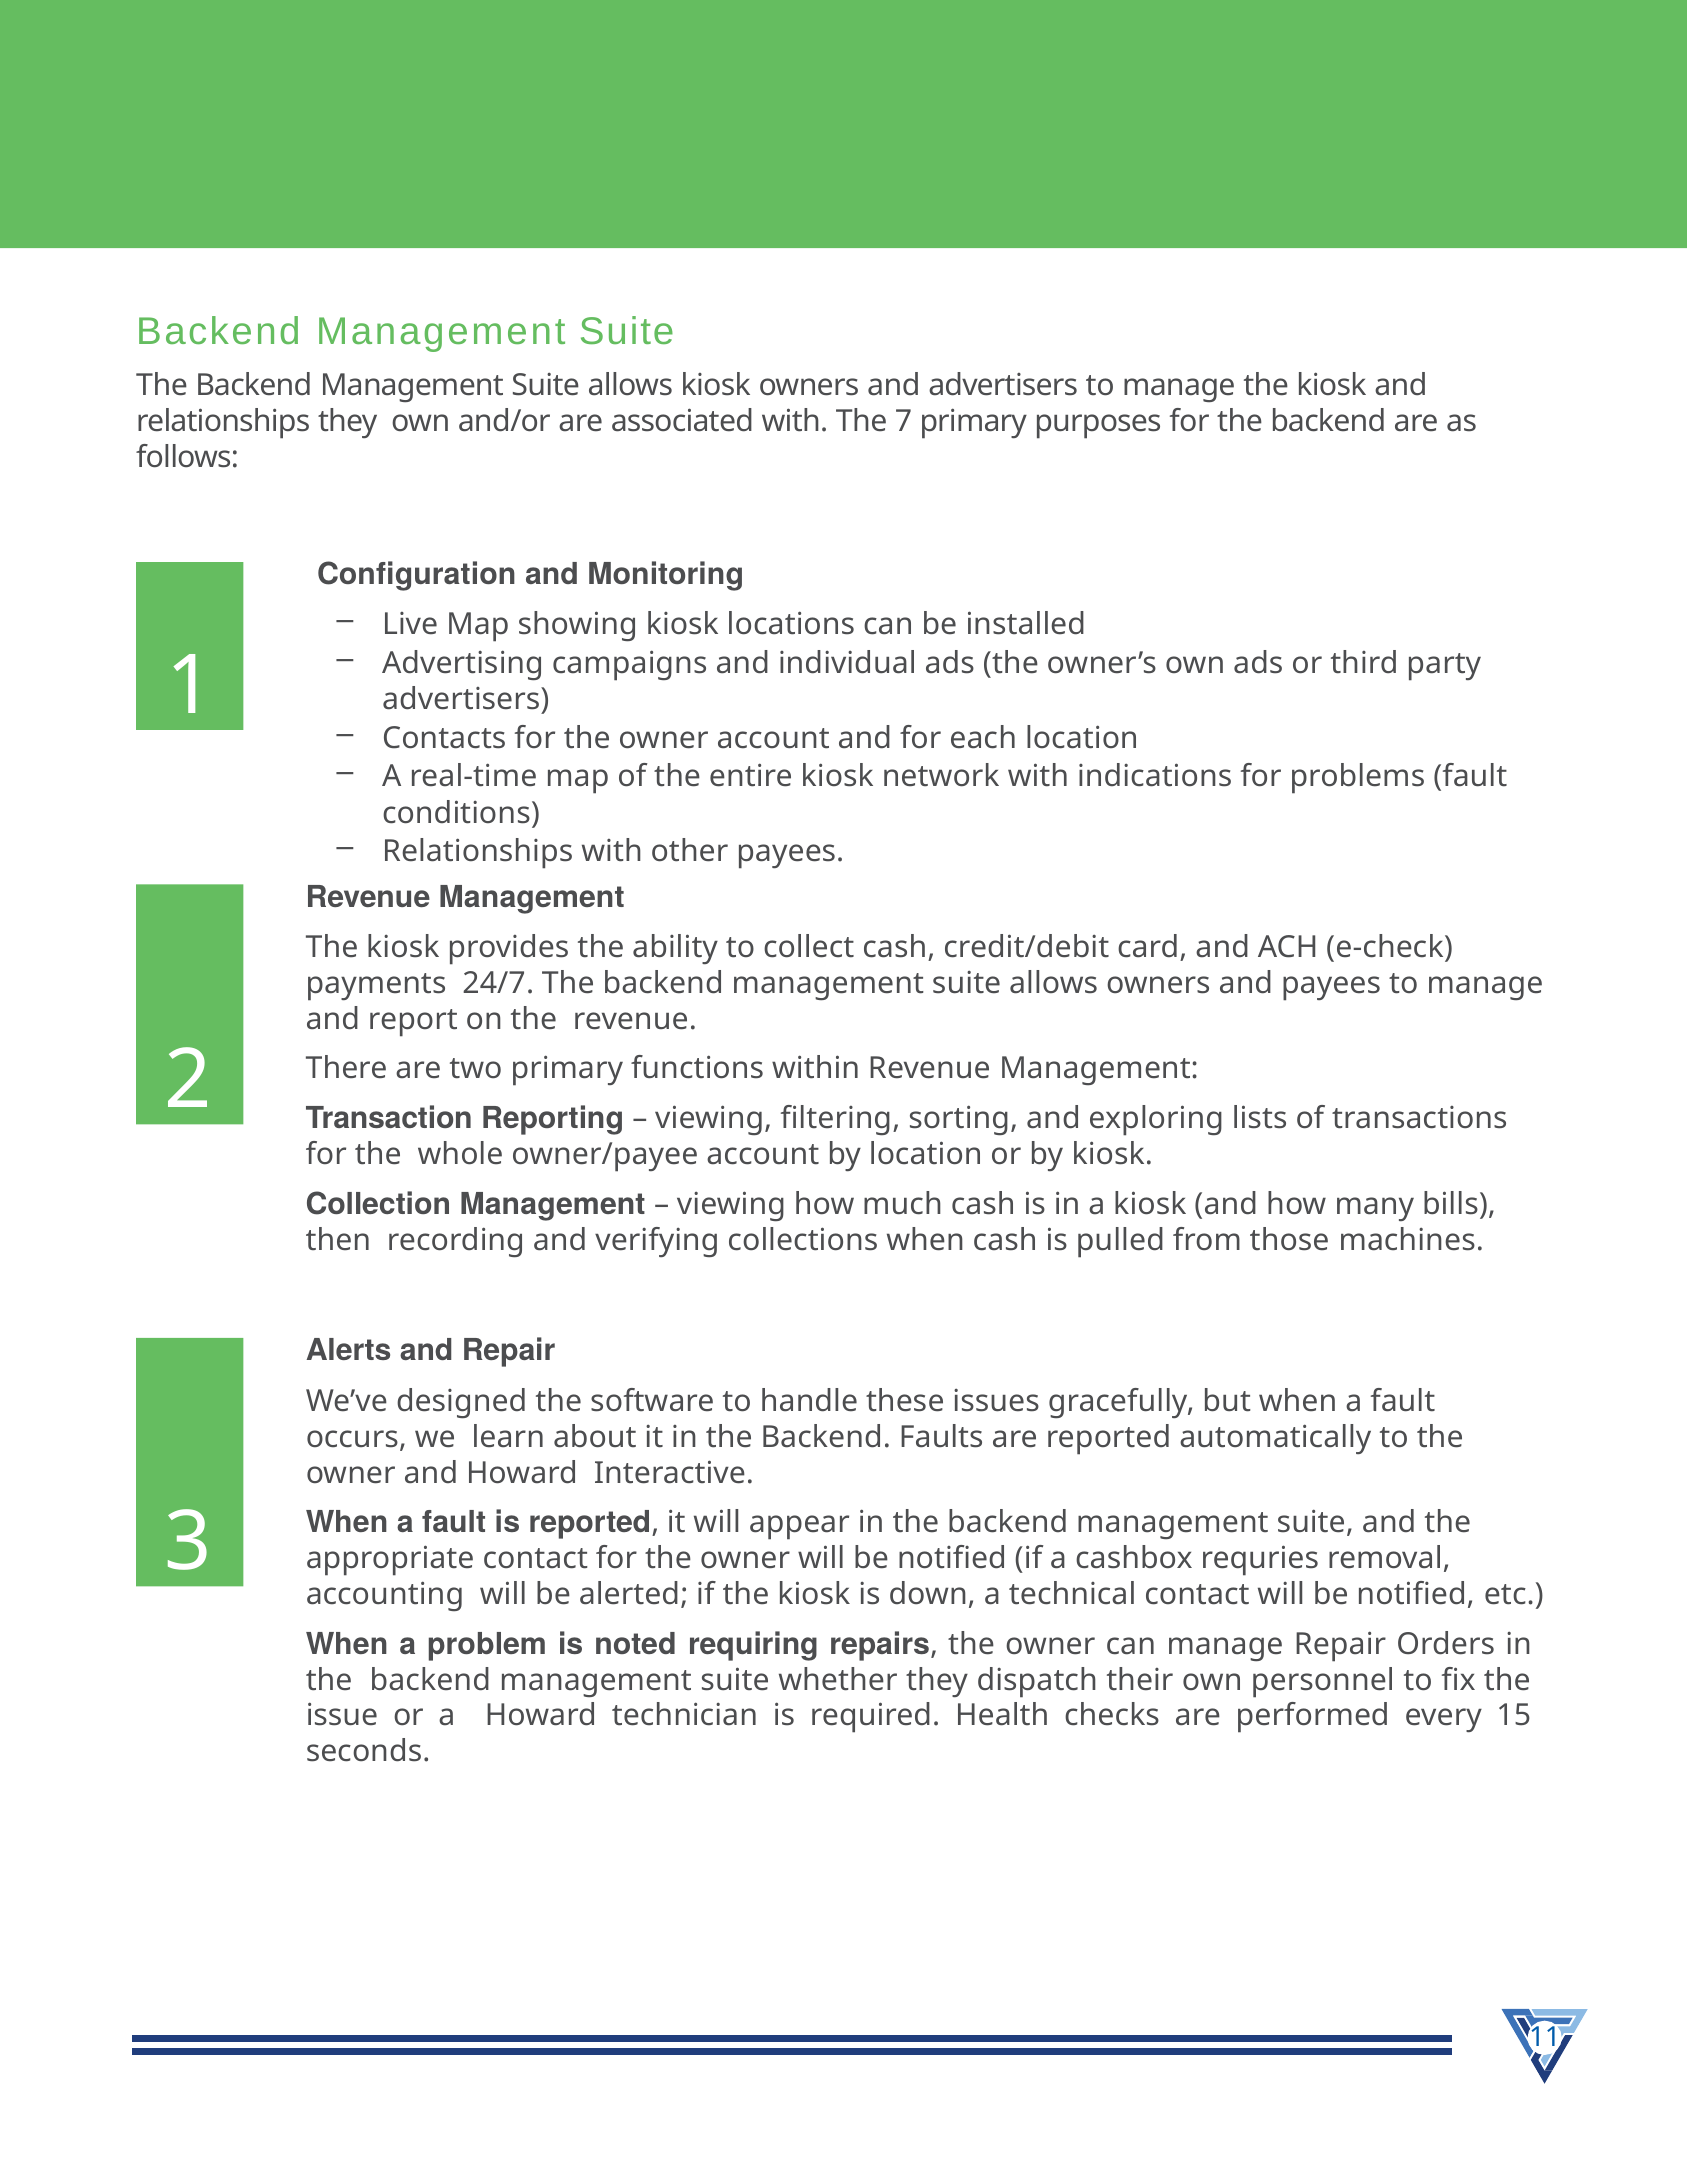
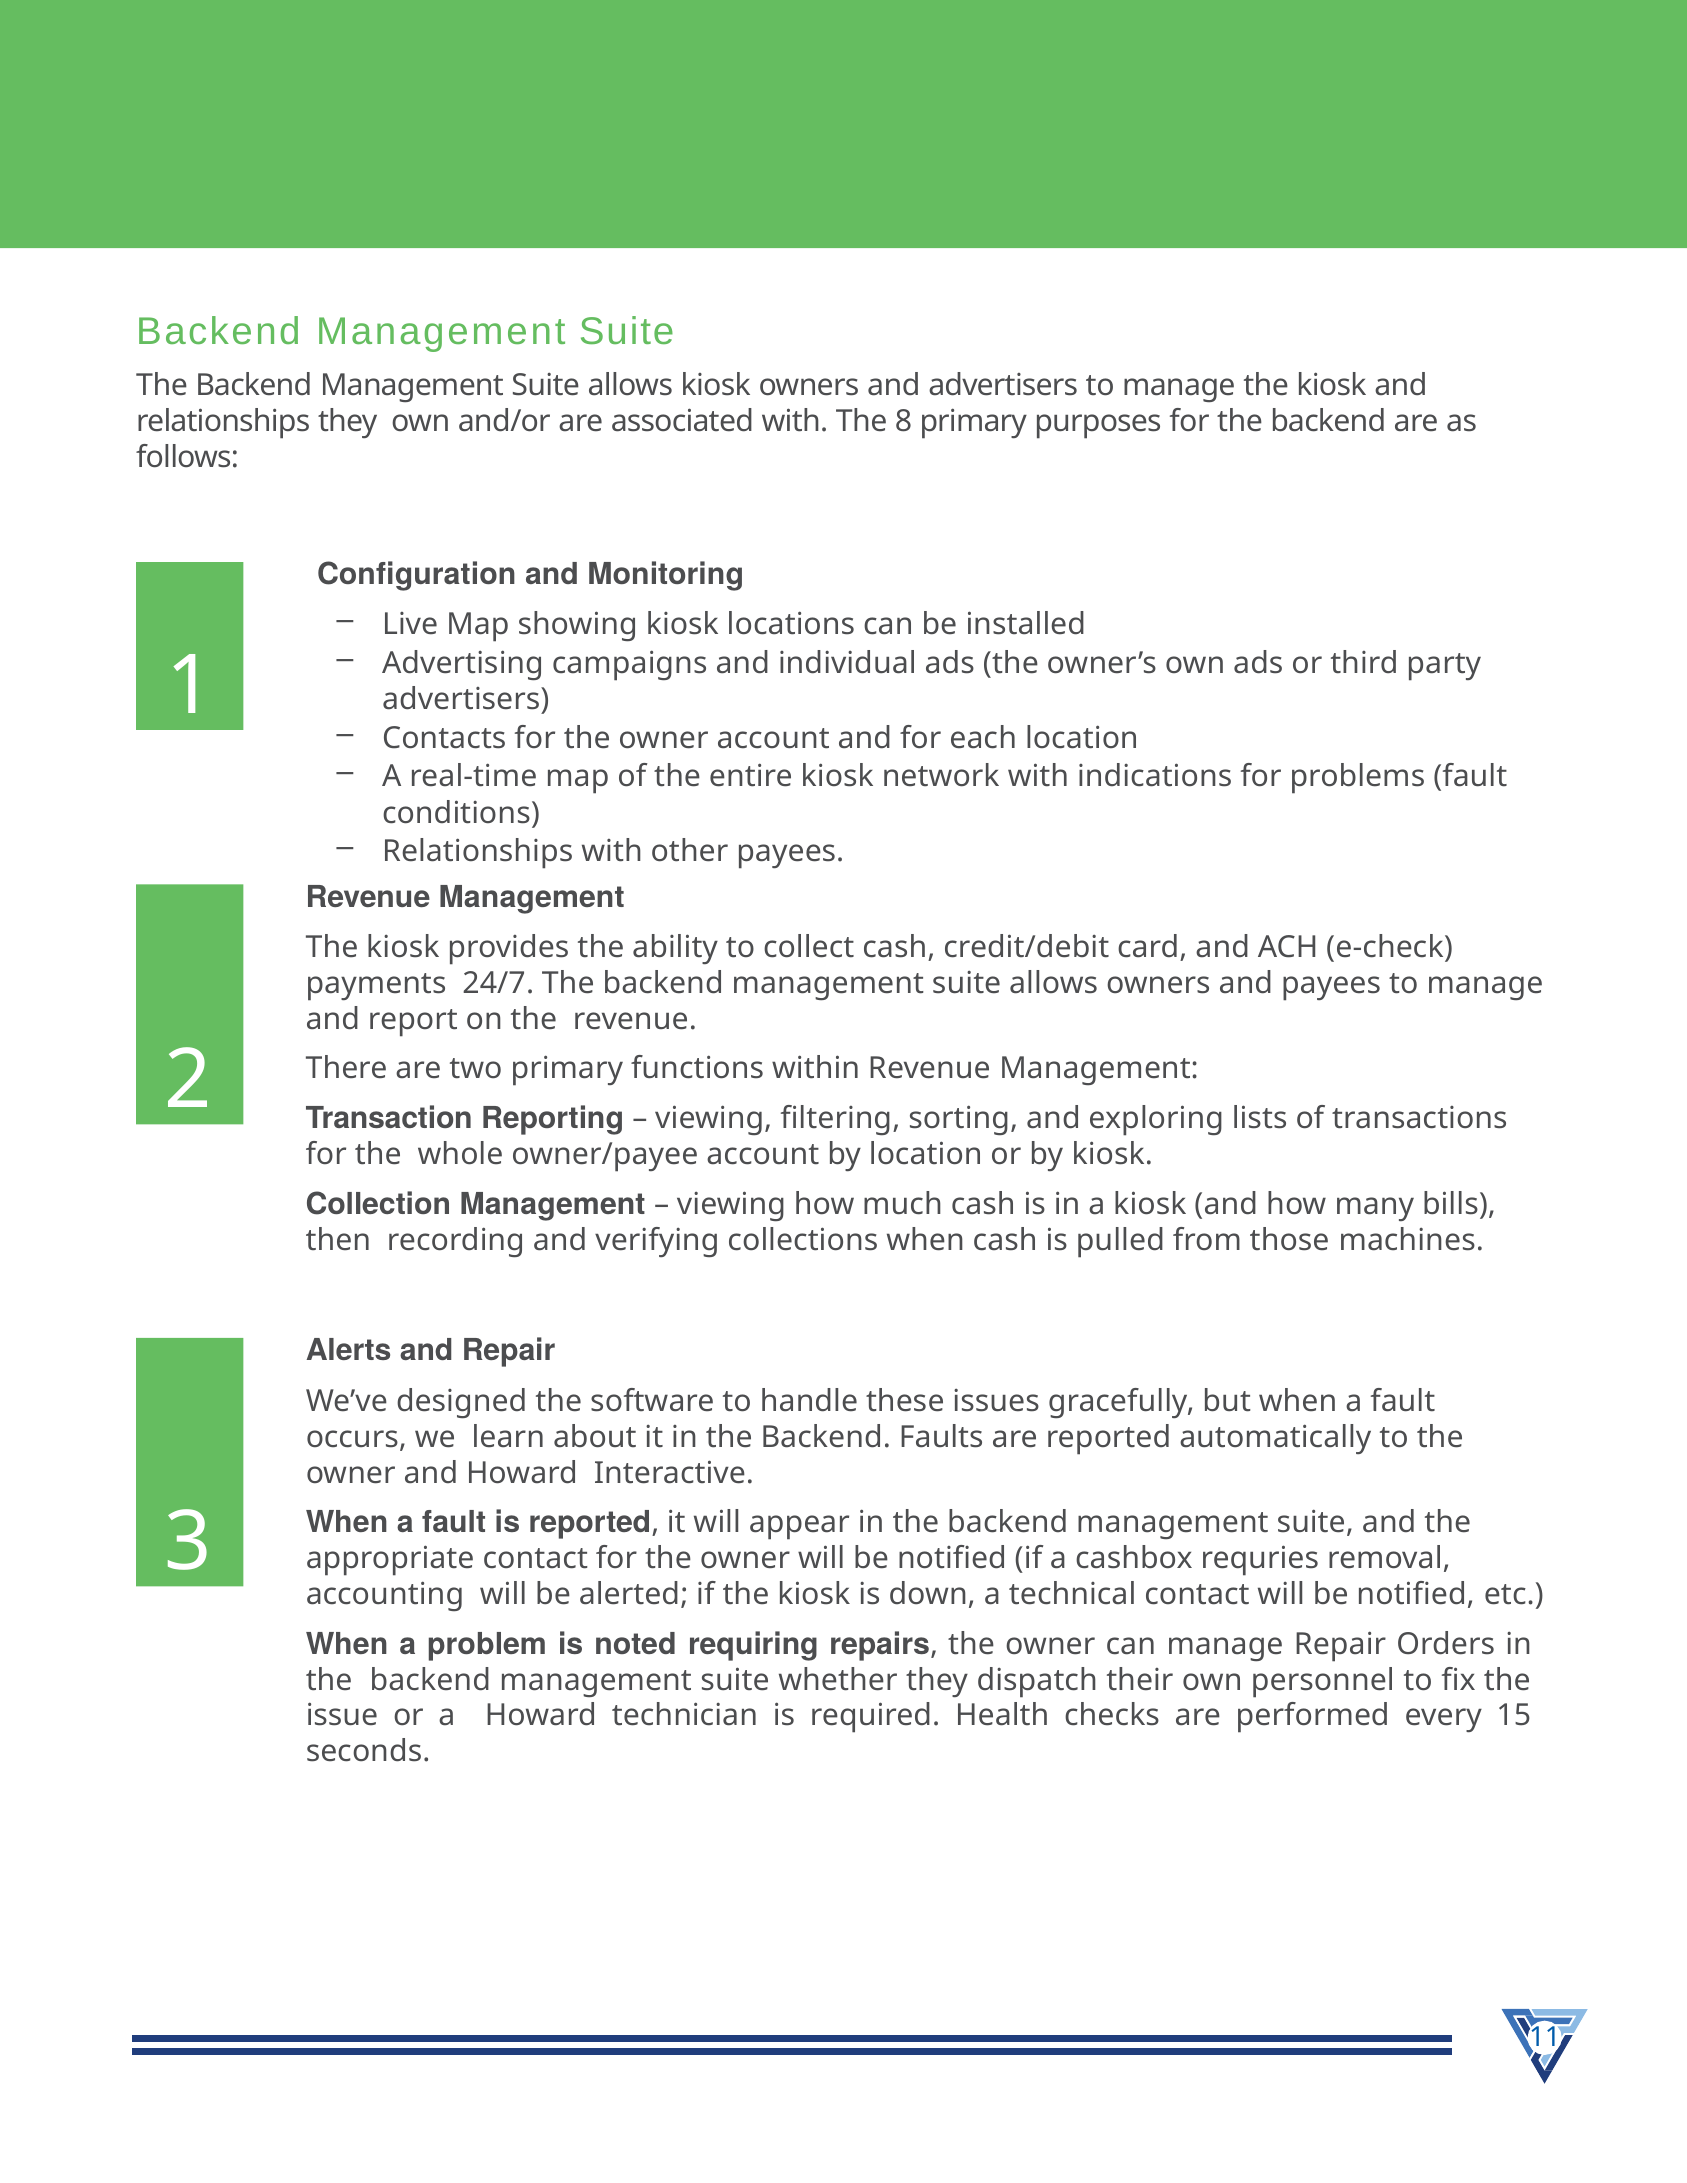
7: 7 -> 8
